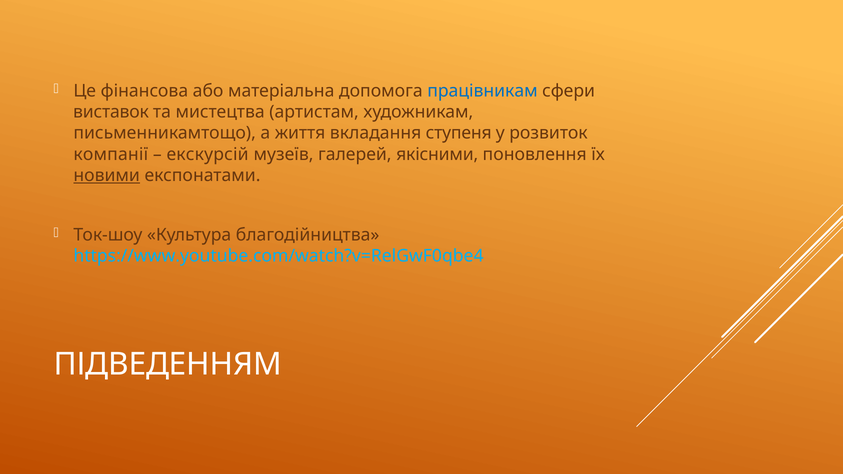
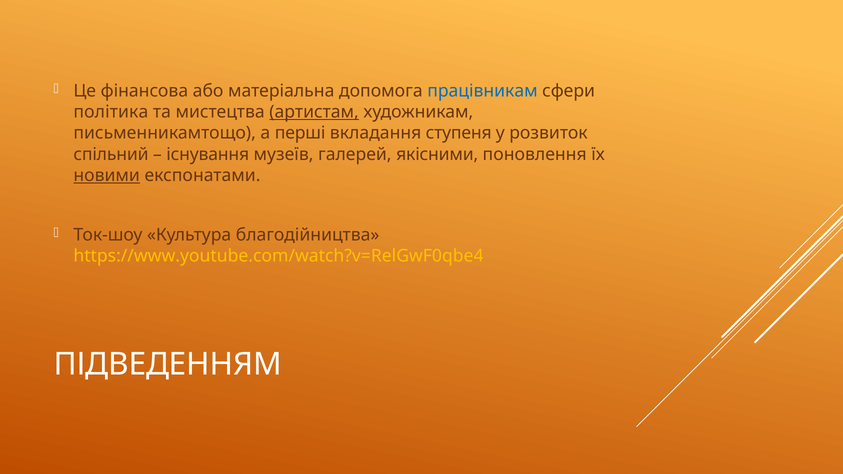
виставок: виставок -> політика
артистам underline: none -> present
життя: життя -> перші
компанії: компанії -> спільний
екскурсій: екскурсій -> існування
https://www.youtube.com/watch?v=RelGwF0qbe4 colour: light blue -> yellow
